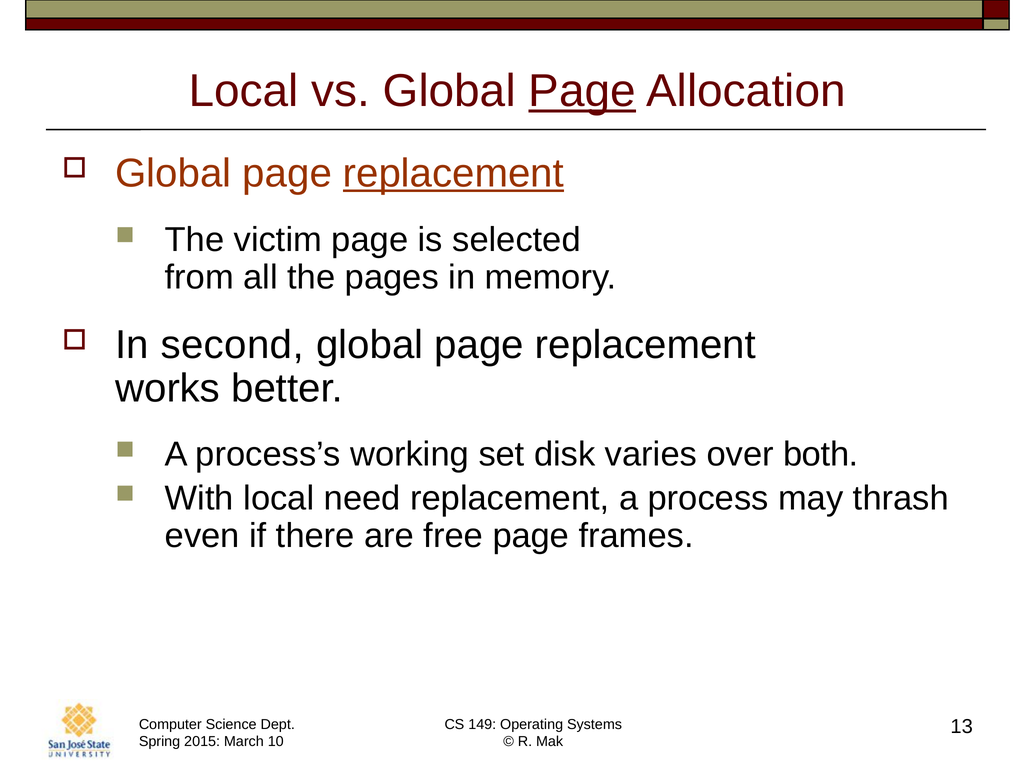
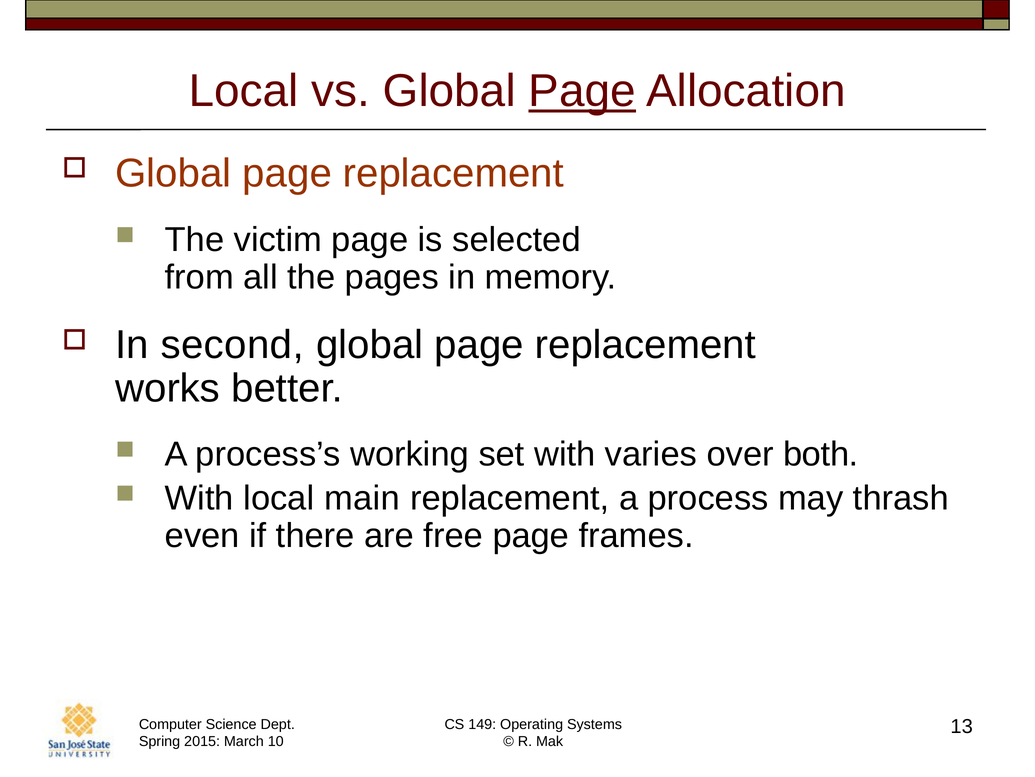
replacement at (453, 173) underline: present -> none
set disk: disk -> with
need: need -> main
